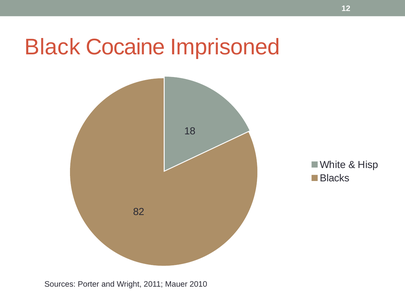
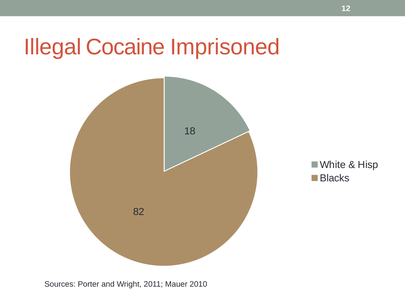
Black: Black -> Illegal
